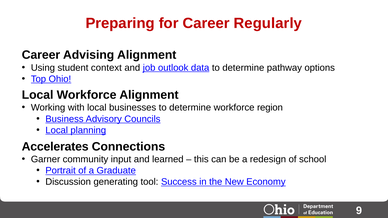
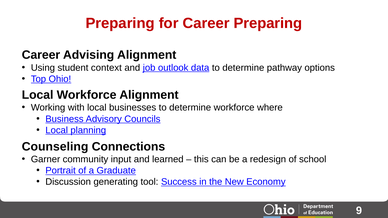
Career Regularly: Regularly -> Preparing
region: region -> where
Accelerates: Accelerates -> Counseling
